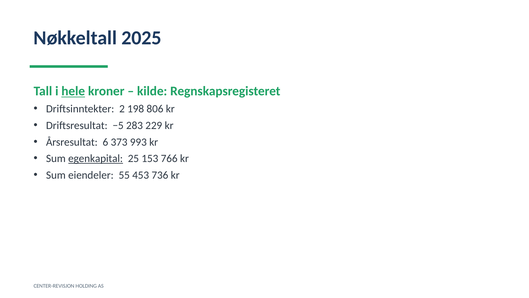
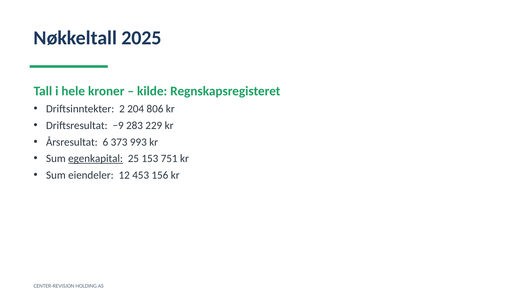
hele underline: present -> none
198: 198 -> 204
−5: −5 -> −9
766: 766 -> 751
55: 55 -> 12
736: 736 -> 156
